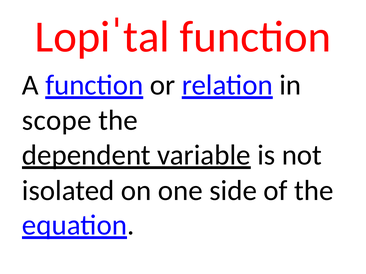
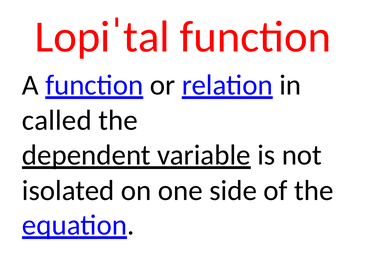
scope: scope -> called
